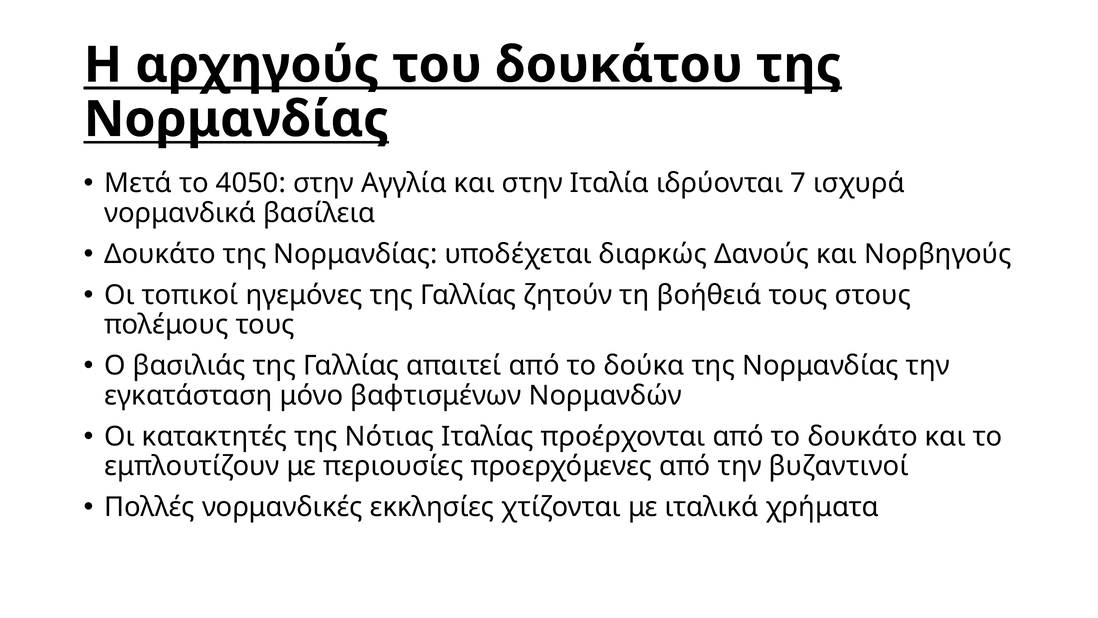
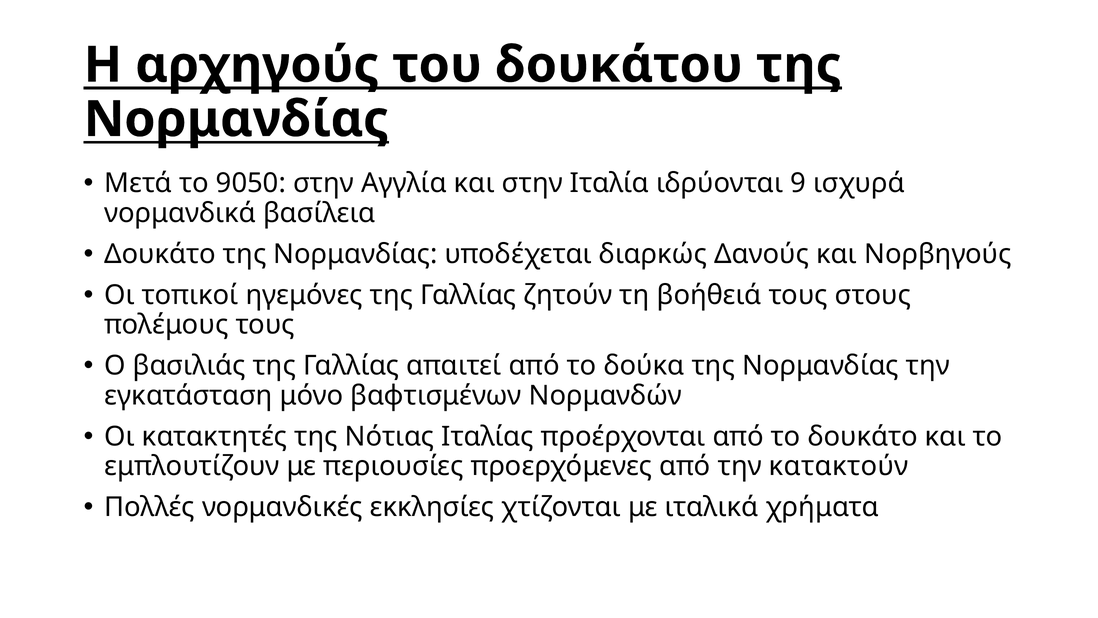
4050: 4050 -> 9050
7: 7 -> 9
βυζαντινοί: βυζαντινοί -> κατακτούν
